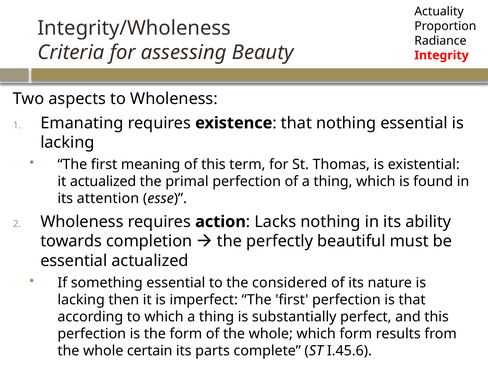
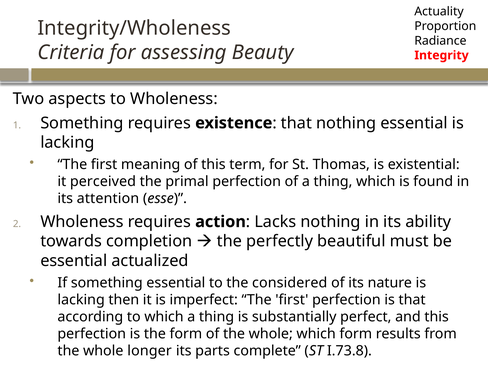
Emanating at (82, 123): Emanating -> Something
it actualized: actualized -> perceived
certain: certain -> longer
I.45.6: I.45.6 -> I.73.8
